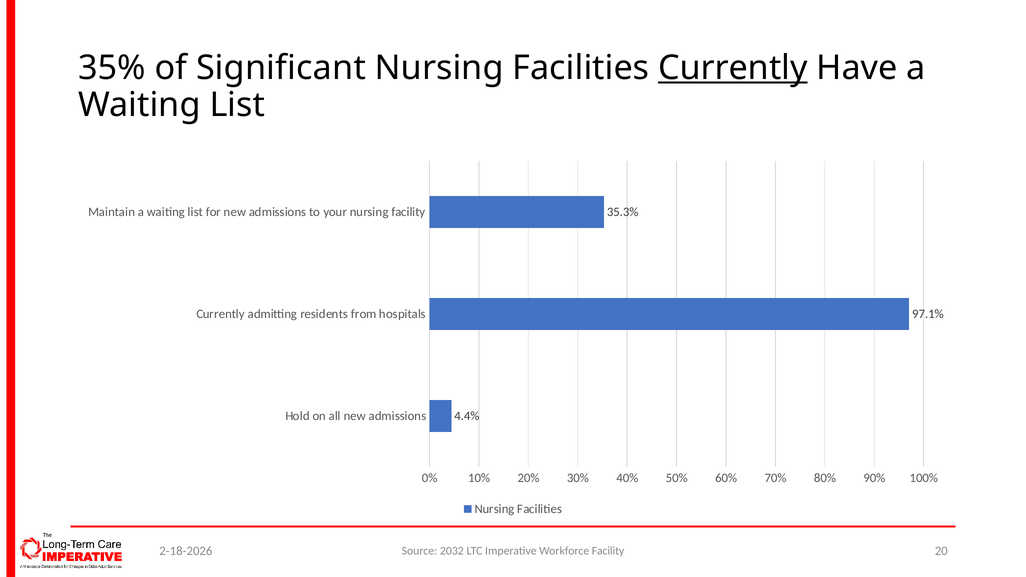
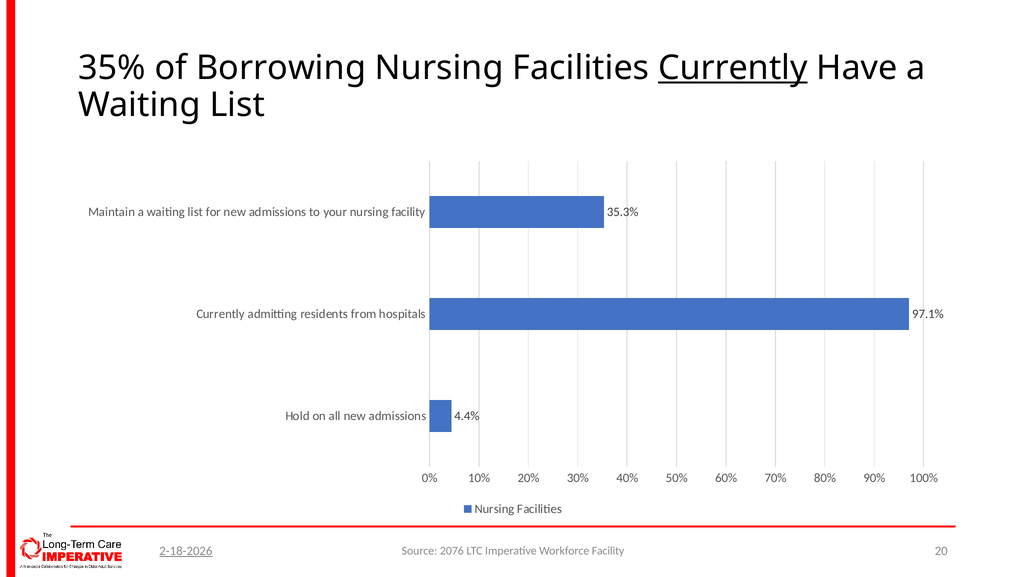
Significant: Significant -> Borrowing
2-18-2026 underline: none -> present
2032: 2032 -> 2076
